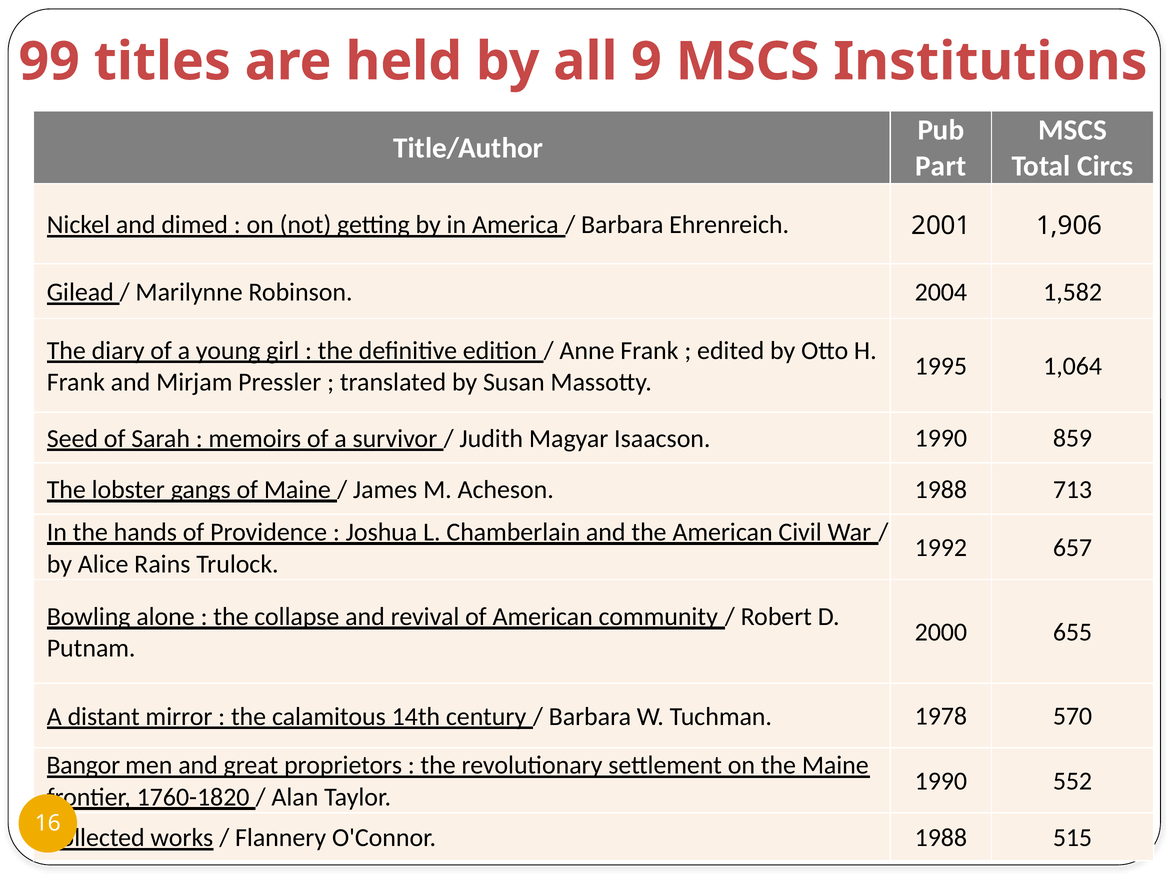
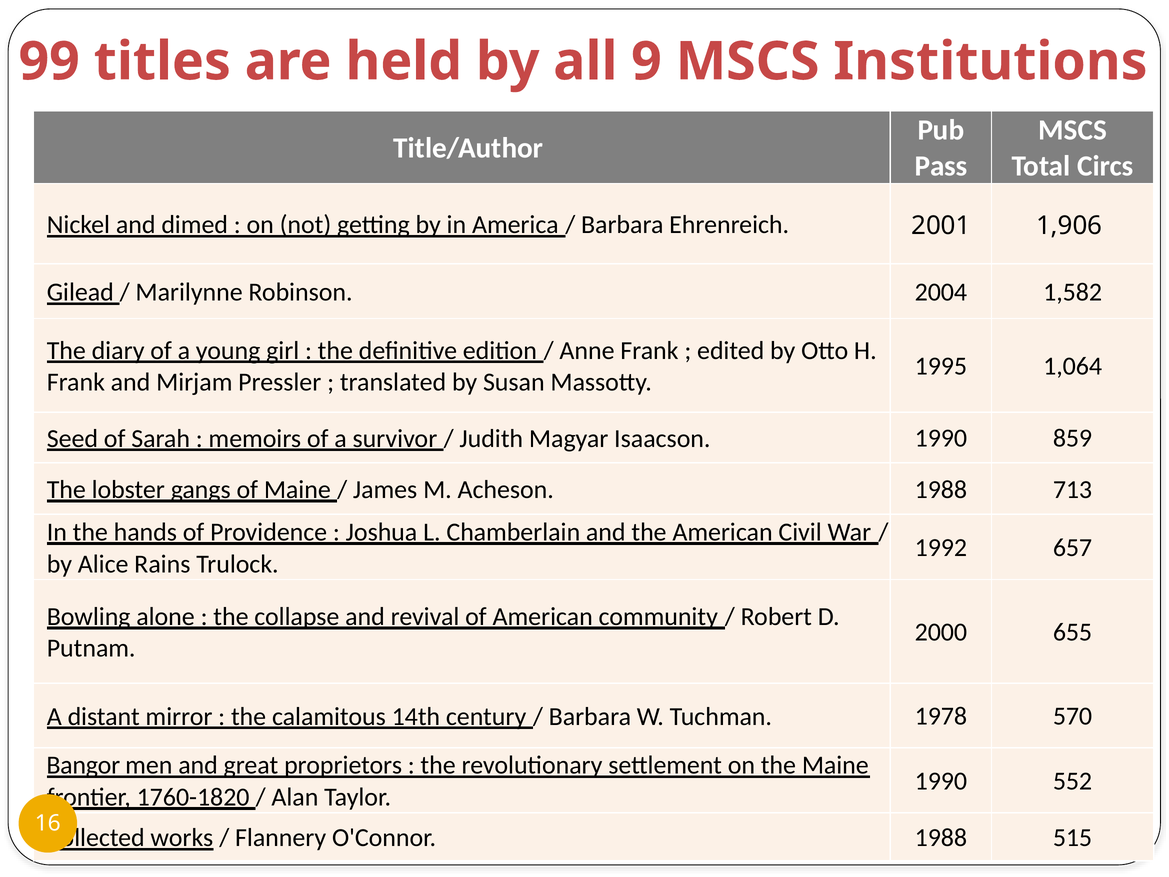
Part: Part -> Pass
